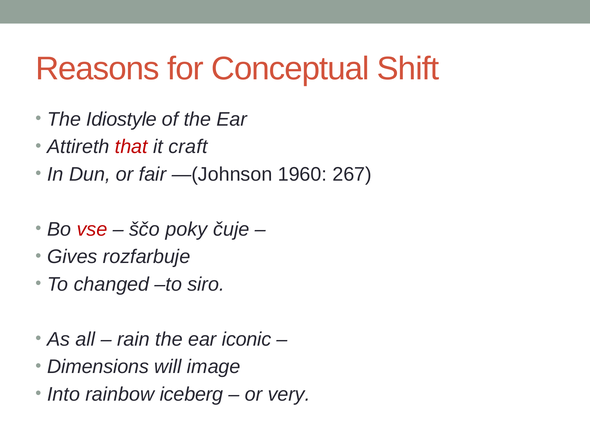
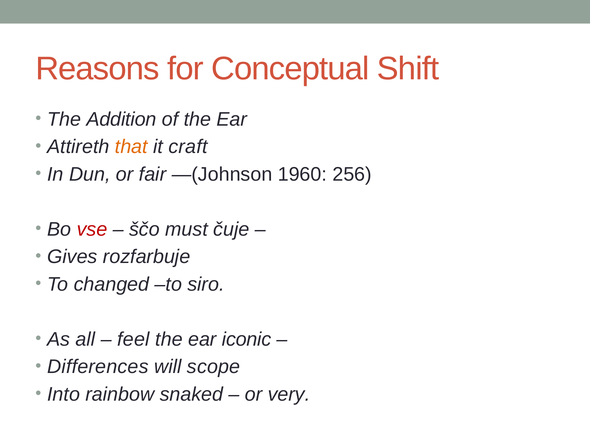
Idiostyle: Idiostyle -> Addition
that colour: red -> orange
267: 267 -> 256
poky: poky -> must
rain: rain -> feel
Dimensions: Dimensions -> Differences
image: image -> scope
iceberg: iceberg -> snaked
